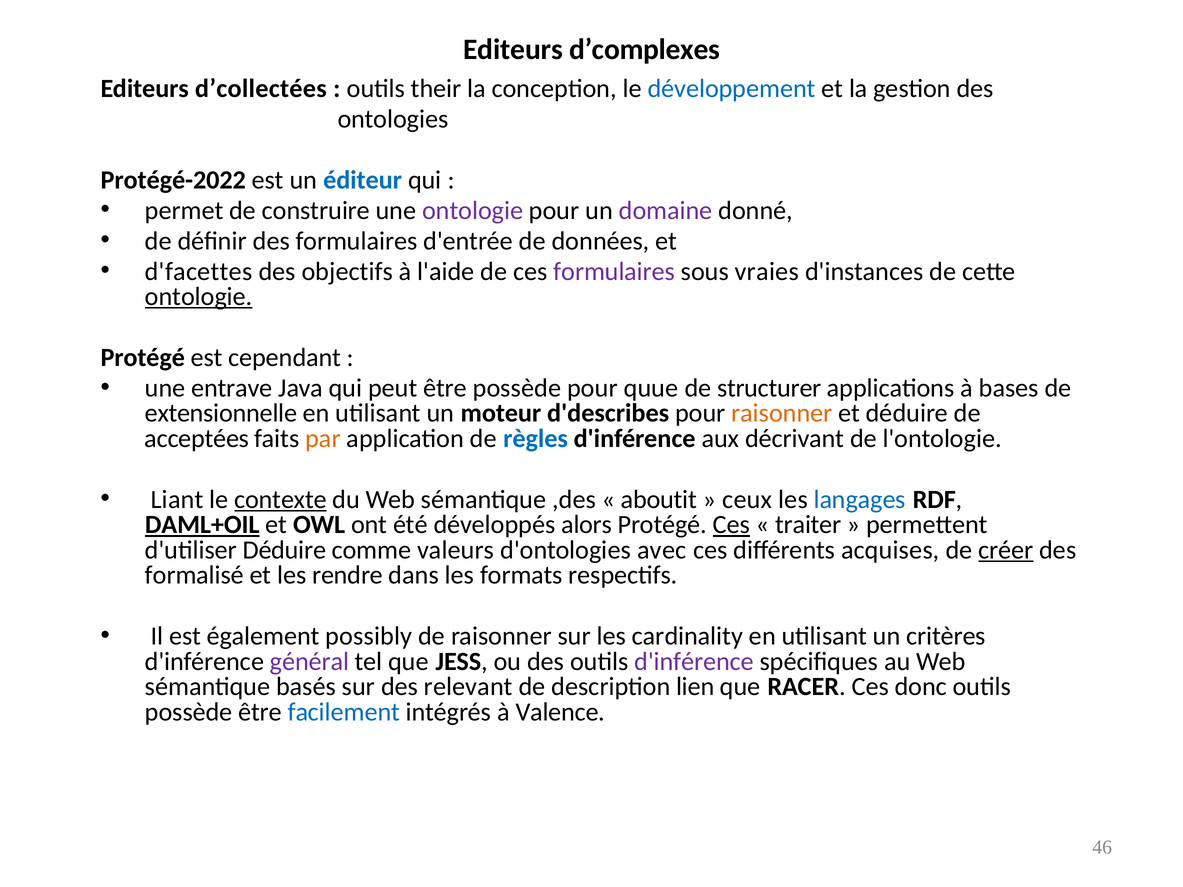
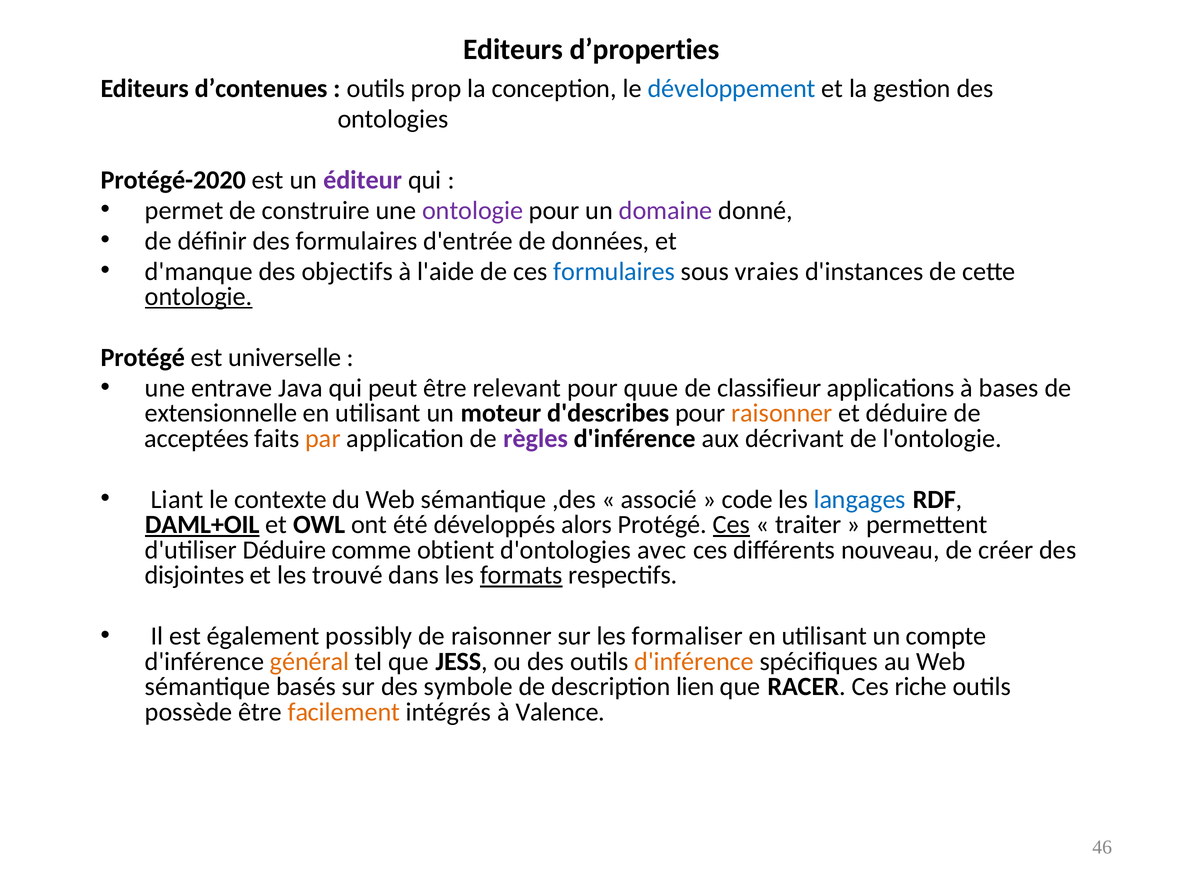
d’complexes: d’complexes -> d’properties
d’collectées: d’collectées -> d’contenues
their: their -> prop
Protégé-2022: Protégé-2022 -> Protégé-2020
éditeur colour: blue -> purple
d'facettes: d'facettes -> d'manque
formulaires at (614, 271) colour: purple -> blue
cependant: cependant -> universelle
être possède: possède -> relevant
structurer: structurer -> classifieur
règles colour: blue -> purple
contexte underline: present -> none
aboutit: aboutit -> associé
ceux: ceux -> code
valeurs: valeurs -> obtient
acquises: acquises -> nouveau
créer underline: present -> none
formalisé: formalisé -> disjointes
rendre: rendre -> trouvé
formats underline: none -> present
cardinality: cardinality -> formaliser
critères: critères -> compte
général colour: purple -> orange
d'inférence at (694, 662) colour: purple -> orange
relevant: relevant -> symbole
donc: donc -> riche
facilement colour: blue -> orange
